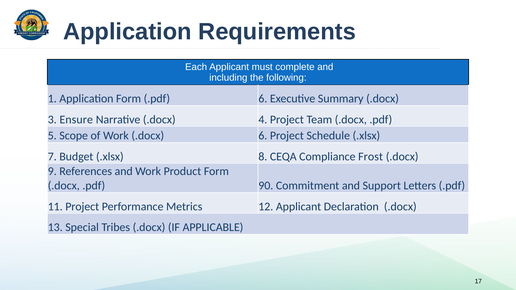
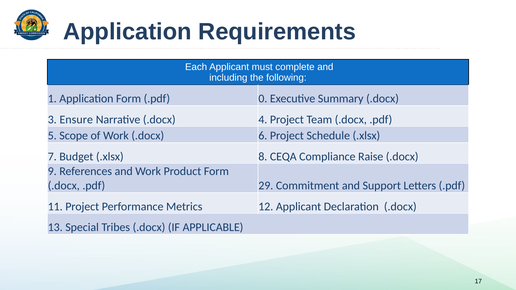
.pdf 6: 6 -> 0
Frost: Frost -> Raise
90: 90 -> 29
